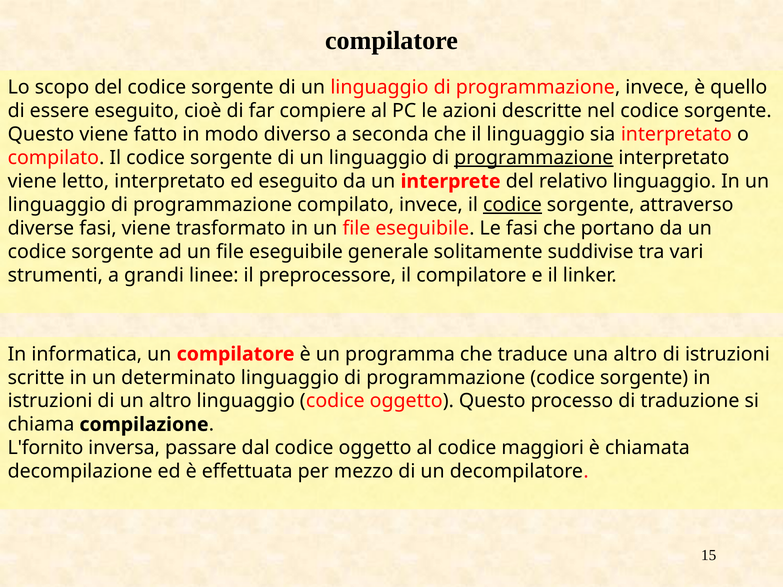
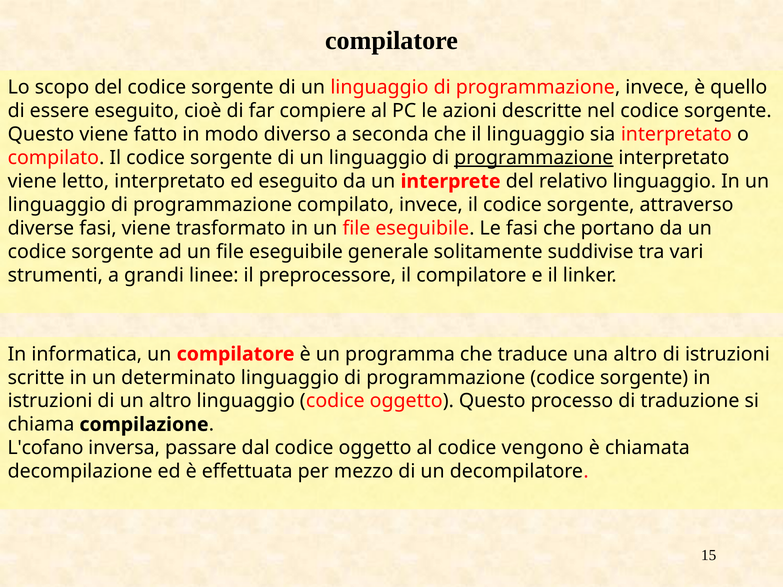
codice at (512, 205) underline: present -> none
L'fornito: L'fornito -> L'cofano
maggiori: maggiori -> vengono
